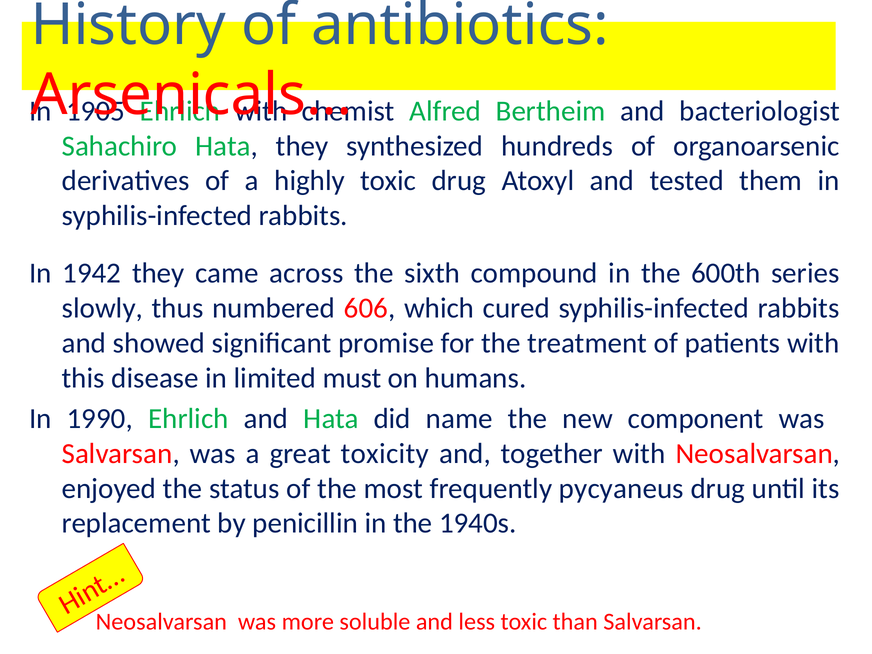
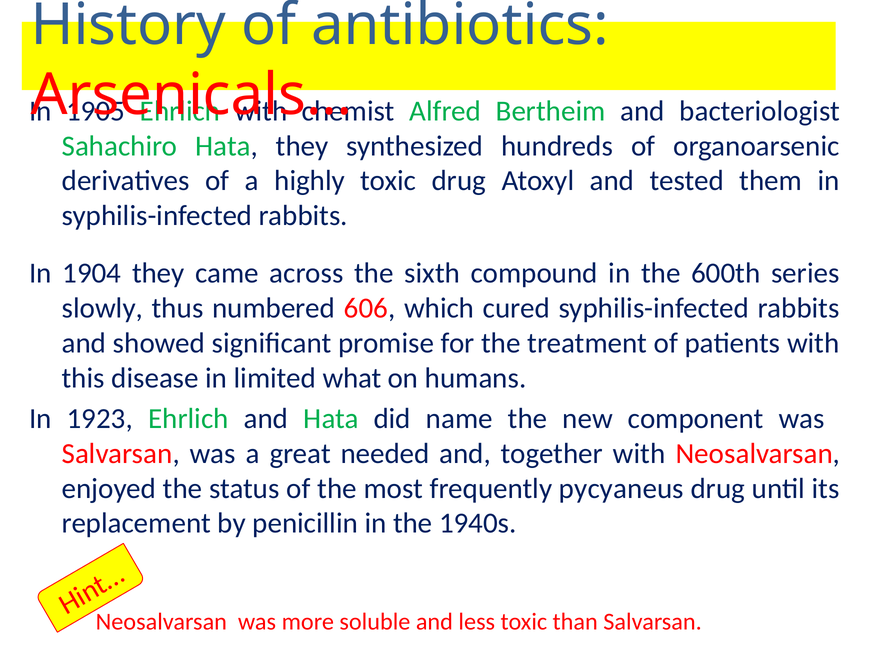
1942: 1942 -> 1904
must: must -> what
1990: 1990 -> 1923
toxicity: toxicity -> needed
